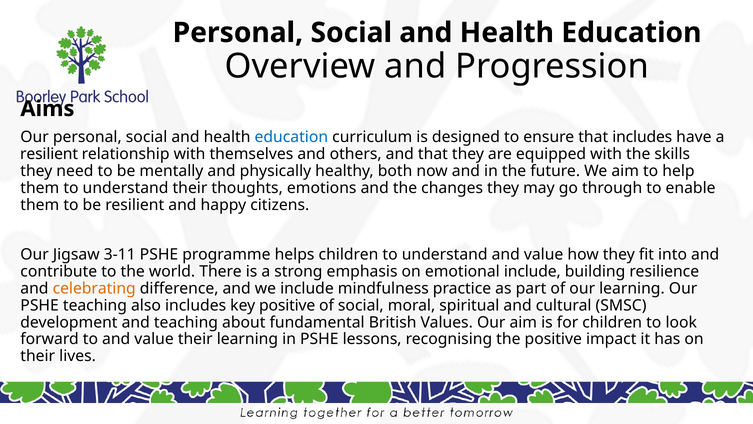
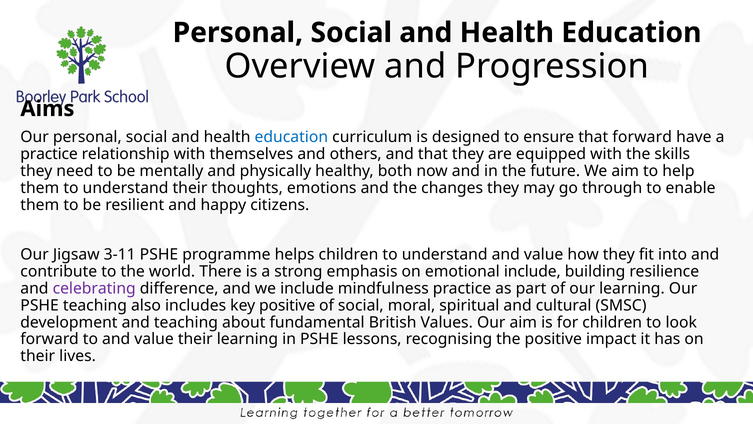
that includes: includes -> forward
resilient at (49, 154): resilient -> practice
celebrating colour: orange -> purple
